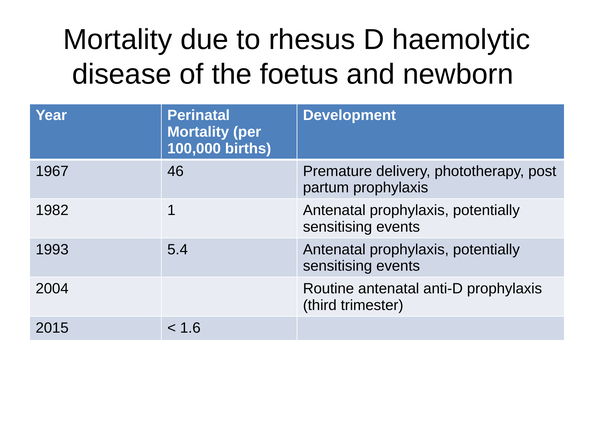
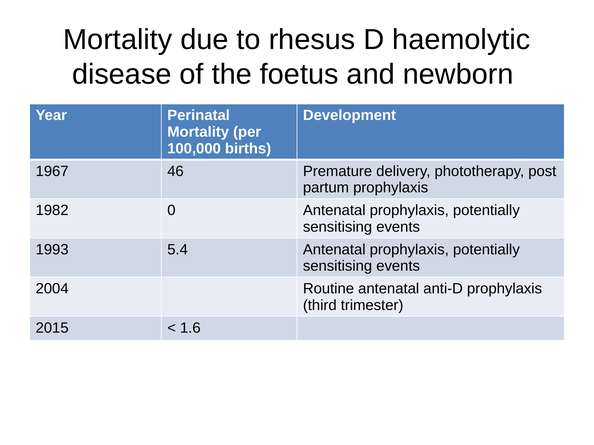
1: 1 -> 0
